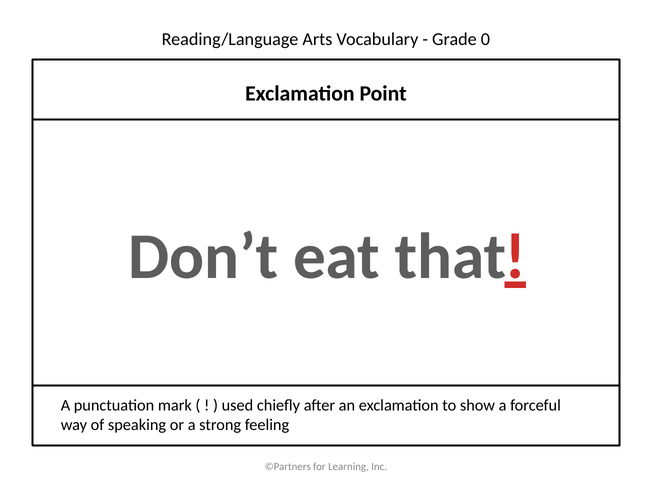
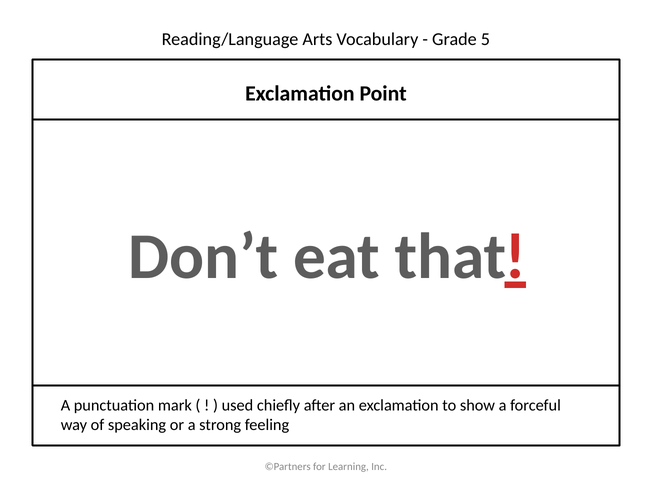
0: 0 -> 5
